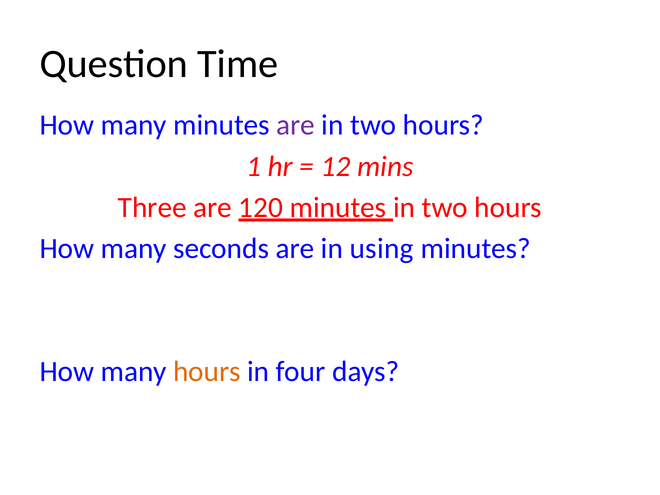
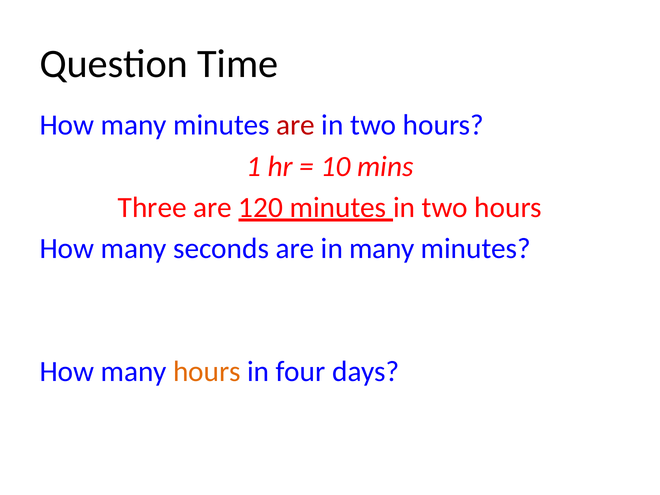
are at (296, 125) colour: purple -> red
12: 12 -> 10
in using: using -> many
